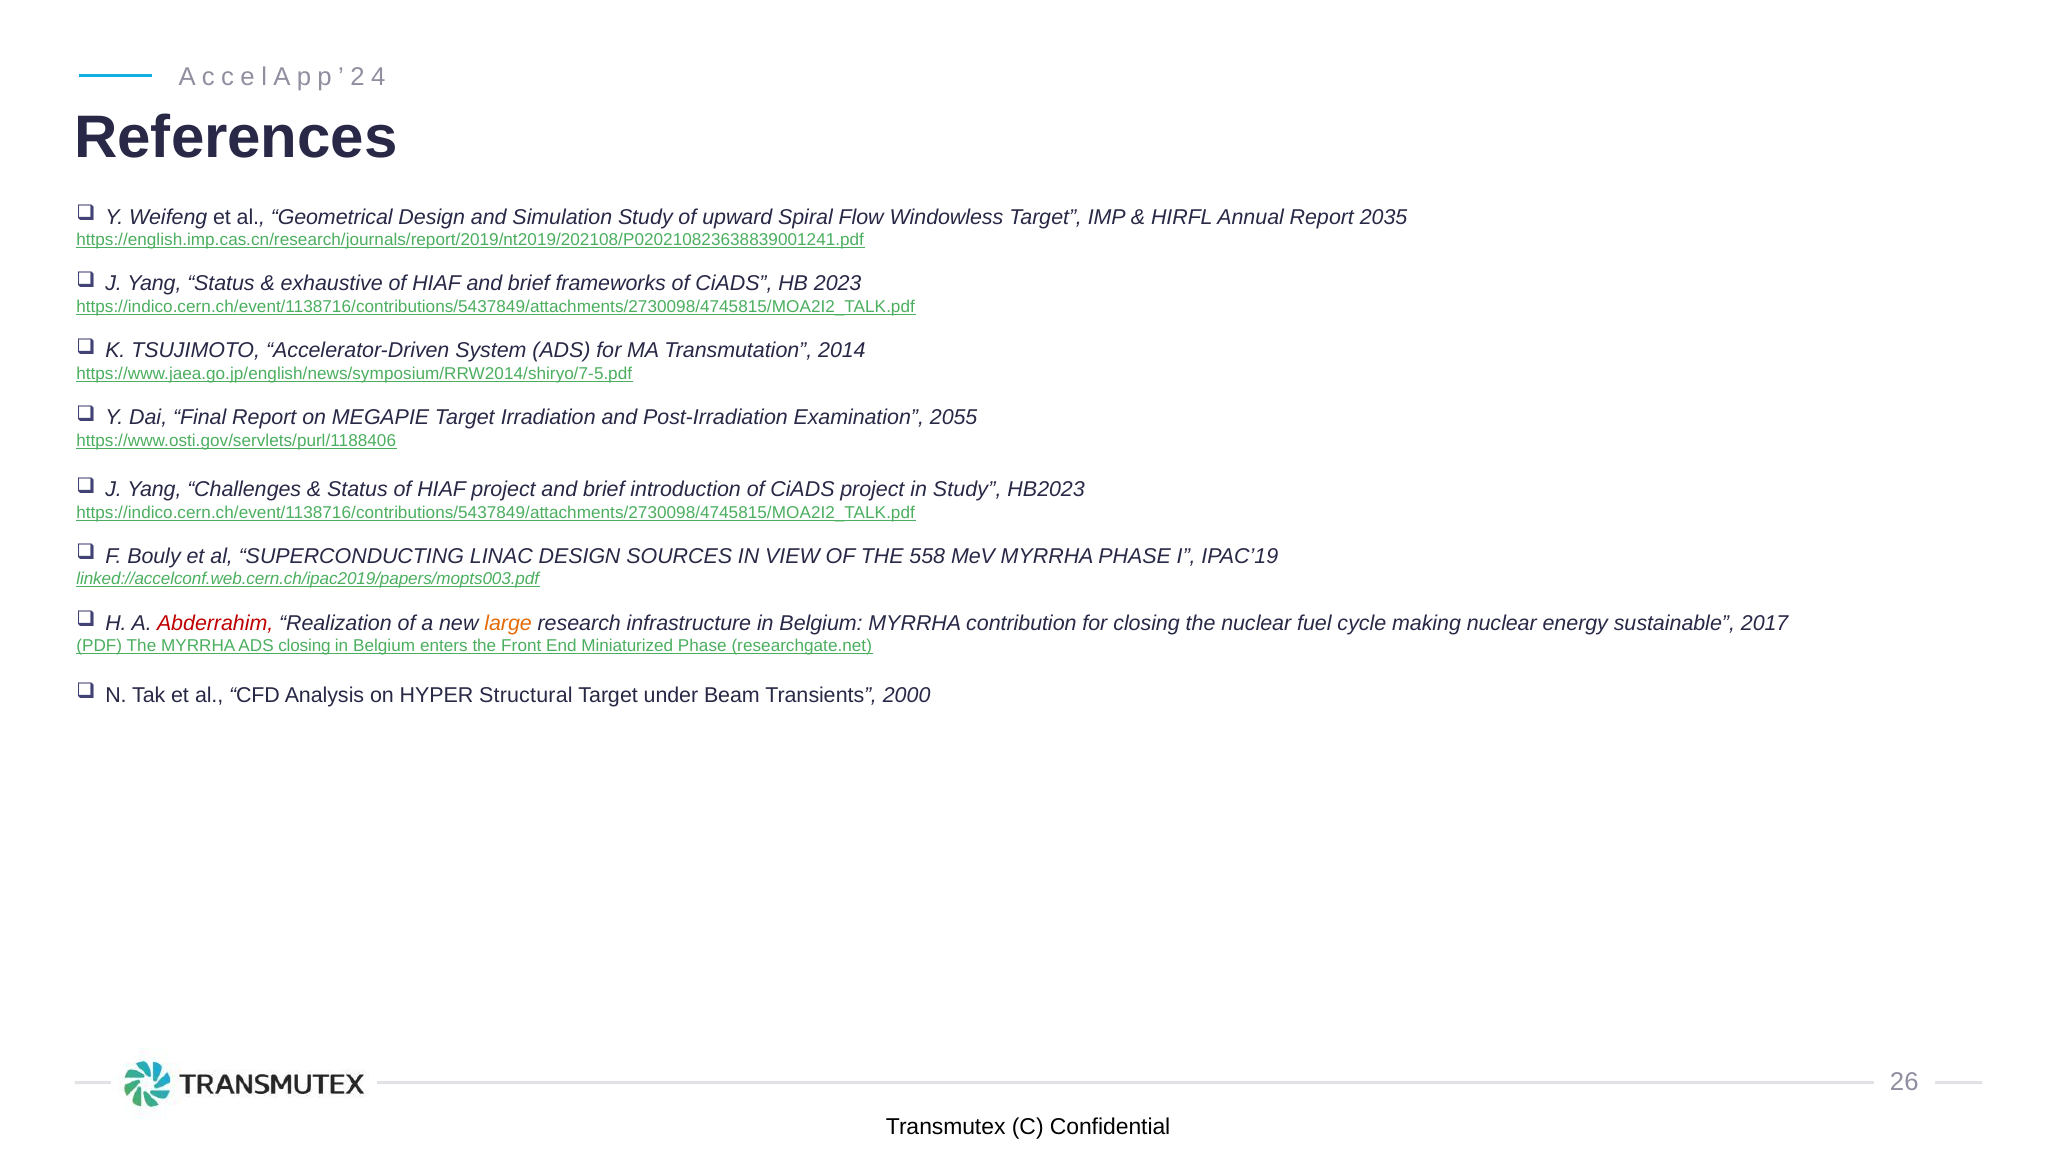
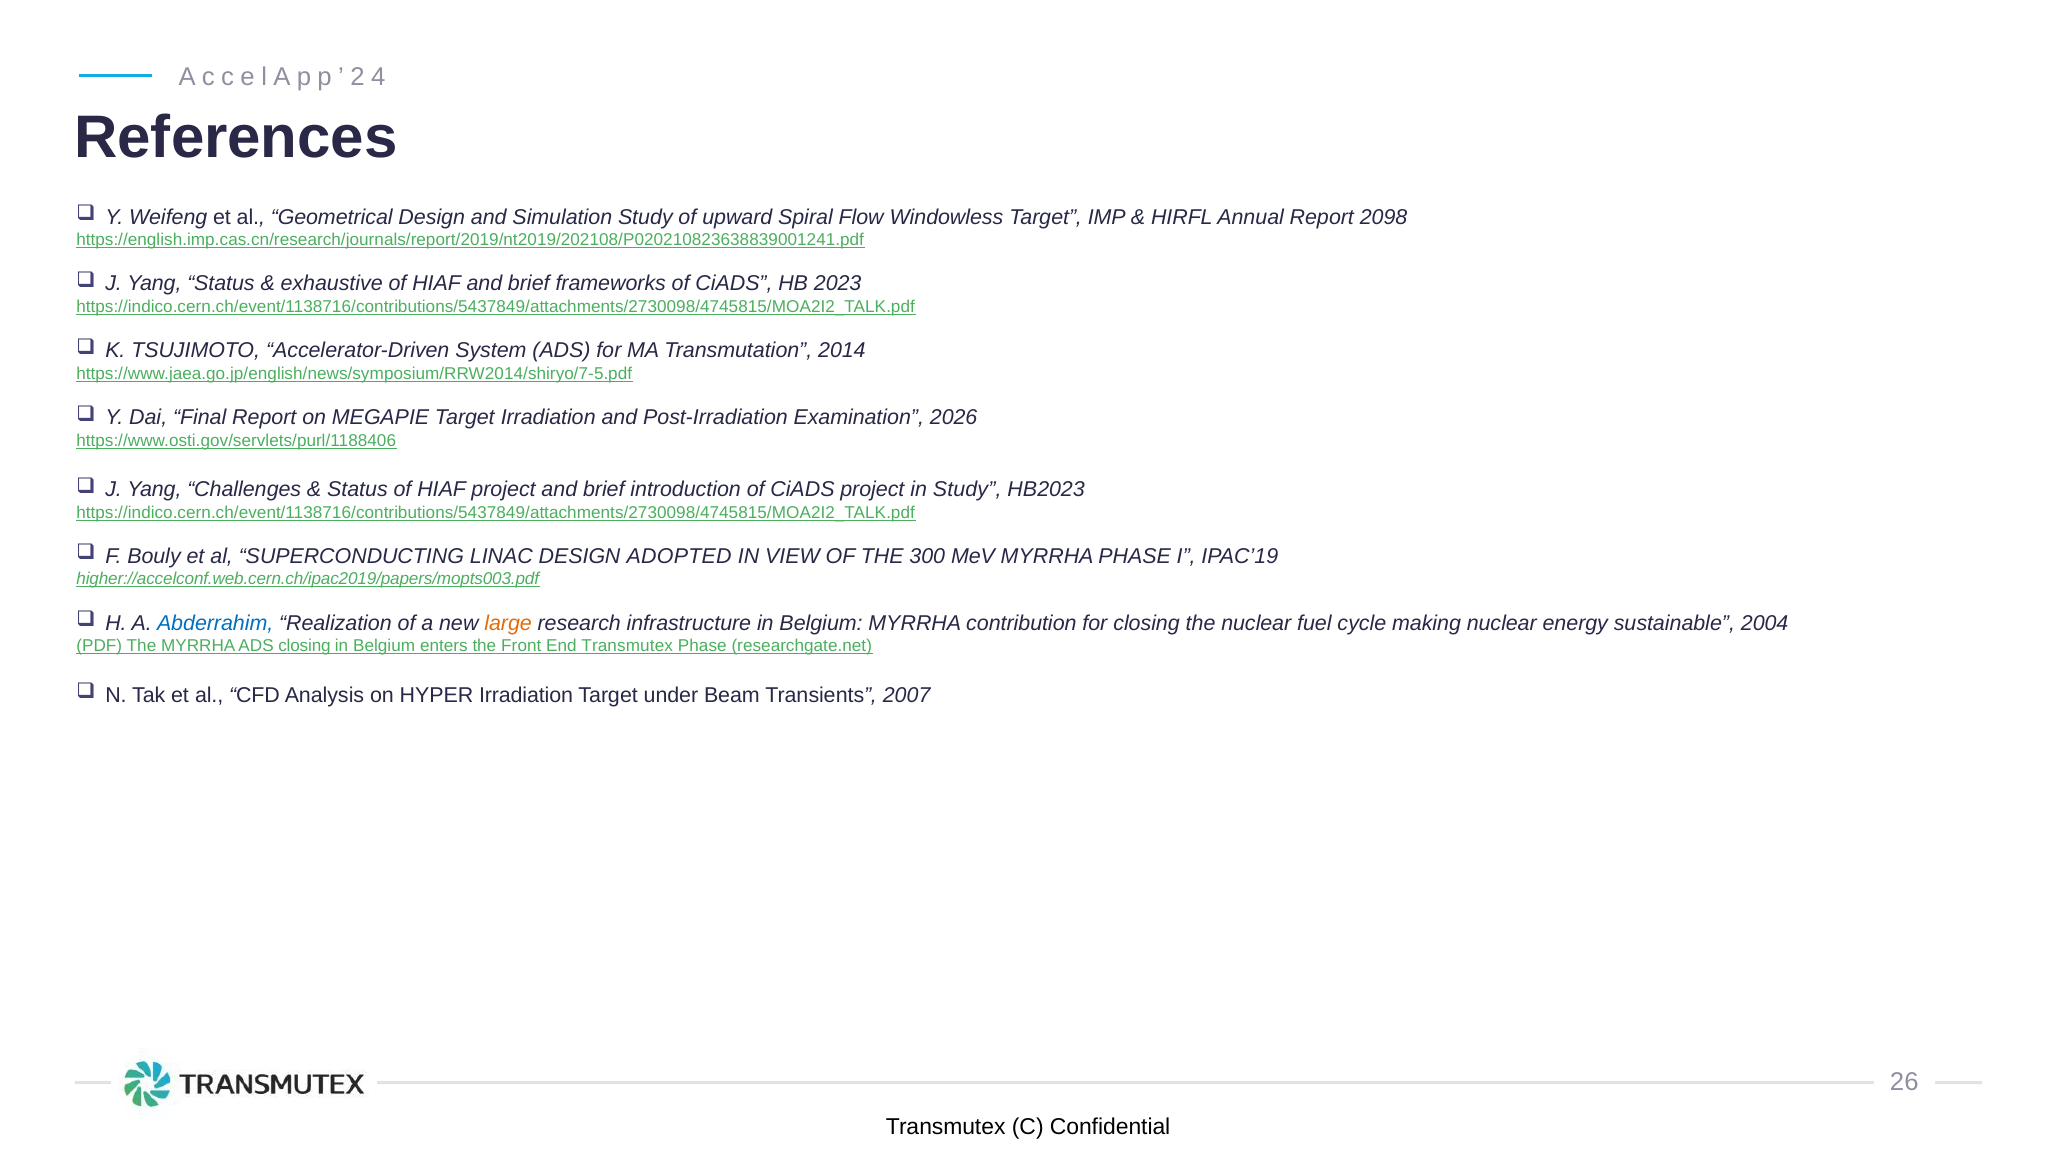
2035: 2035 -> 2098
2055: 2055 -> 2026
SOURCES: SOURCES -> ADOPTED
558: 558 -> 300
linked://accelconf.web.cern.ch/ipac2019/papers/mopts003.pdf: linked://accelconf.web.cern.ch/ipac2019/papers/mopts003.pdf -> higher://accelconf.web.cern.ch/ipac2019/papers/mopts003.pdf
Abderrahim colour: red -> blue
2017: 2017 -> 2004
End Miniaturized: Miniaturized -> Transmutex
HYPER Structural: Structural -> Irradiation
2000: 2000 -> 2007
